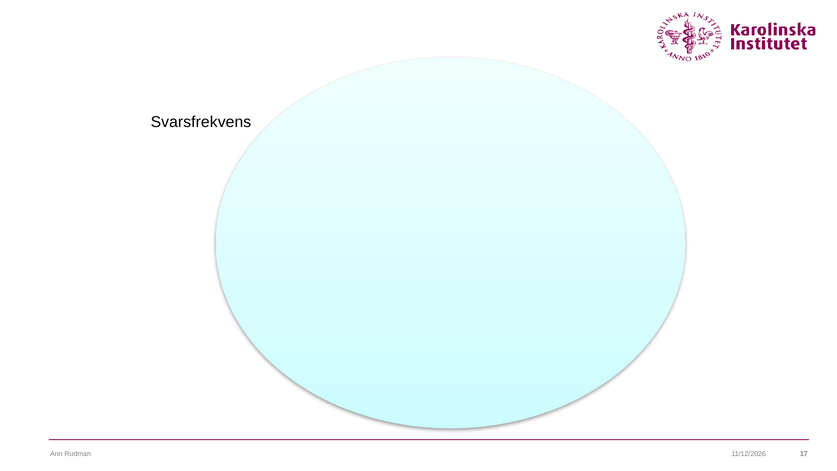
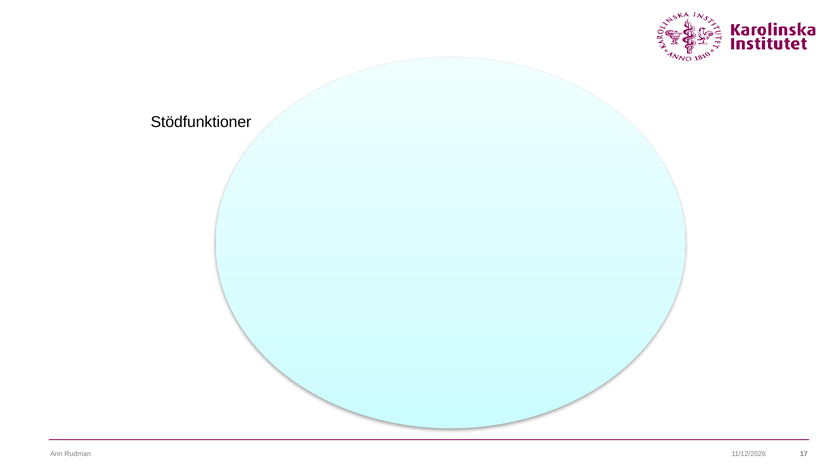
Svarsfrekvens: Svarsfrekvens -> Stödfunktioner
